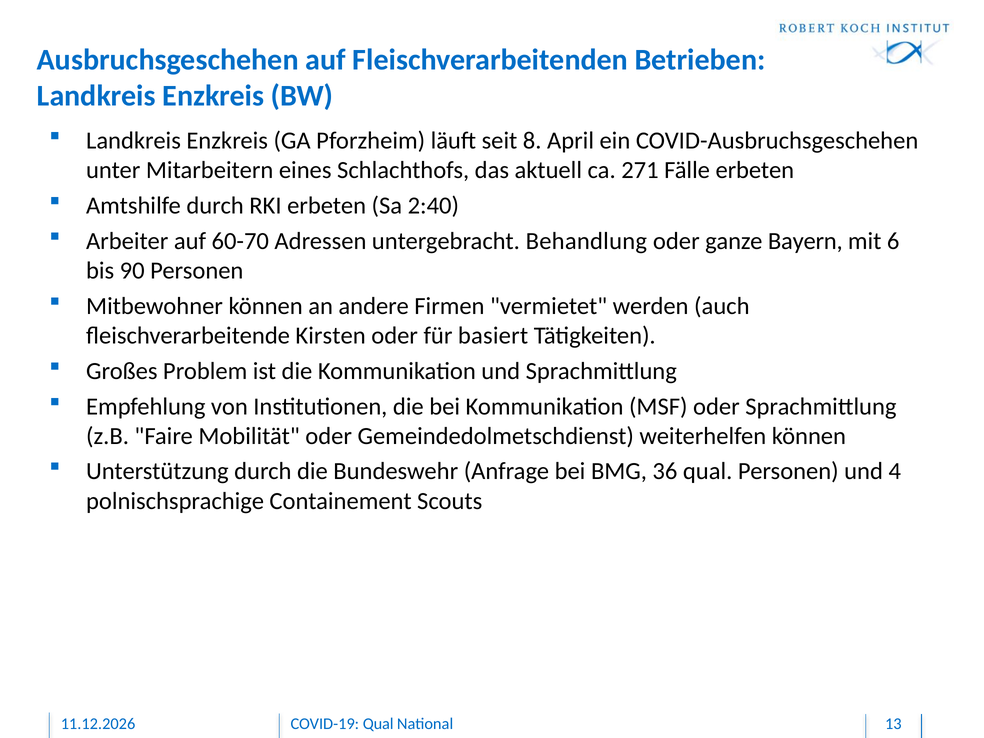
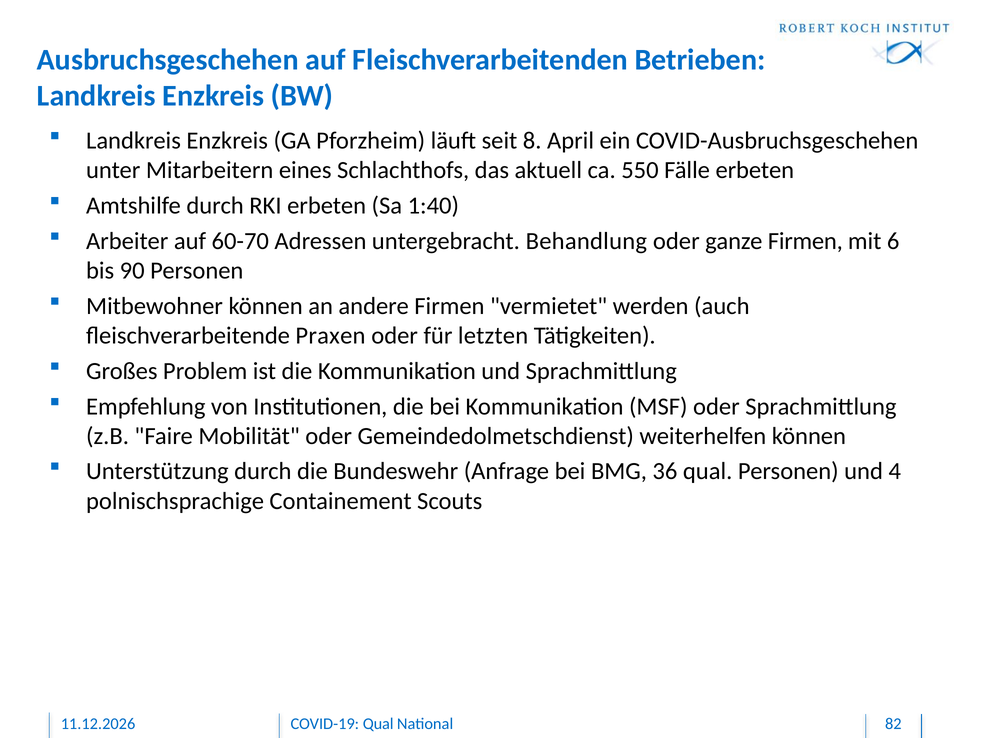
271: 271 -> 550
2:40: 2:40 -> 1:40
ganze Bayern: Bayern -> Firmen
Kirsten: Kirsten -> Praxen
basiert: basiert -> letzten
13: 13 -> 82
